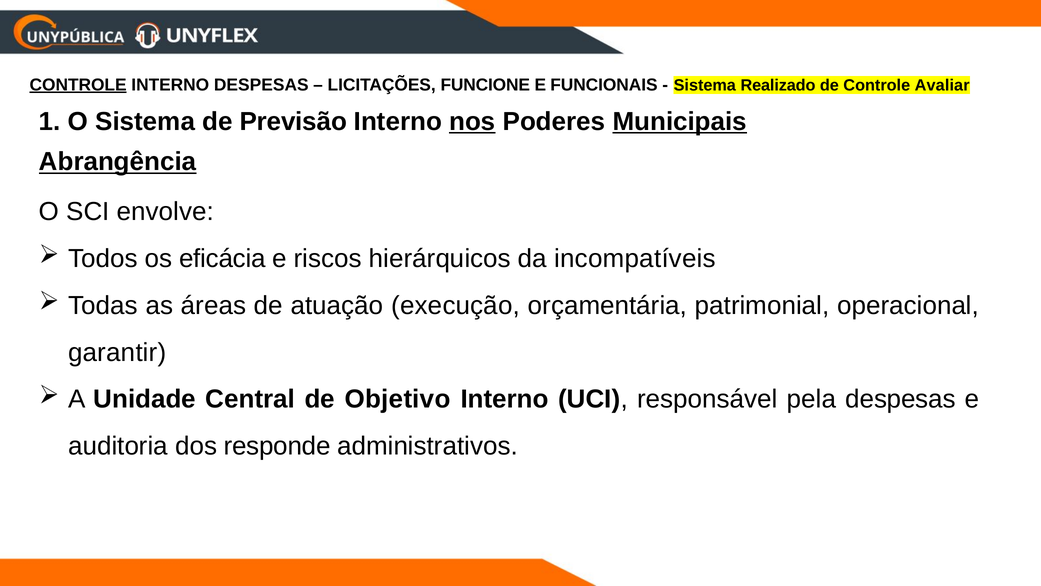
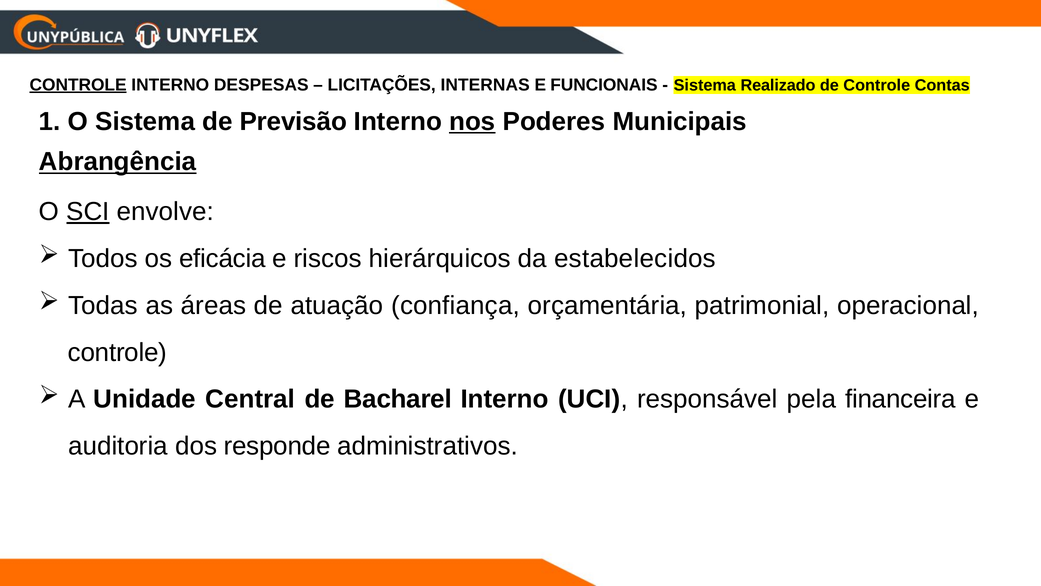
FUNCIONE: FUNCIONE -> INTERNAS
Avaliar: Avaliar -> Contas
Municipais underline: present -> none
SCI underline: none -> present
incompatíveis: incompatíveis -> estabelecidos
execução: execução -> confiança
garantir at (117, 352): garantir -> controle
Objetivo: Objetivo -> Bacharel
pela despesas: despesas -> financeira
